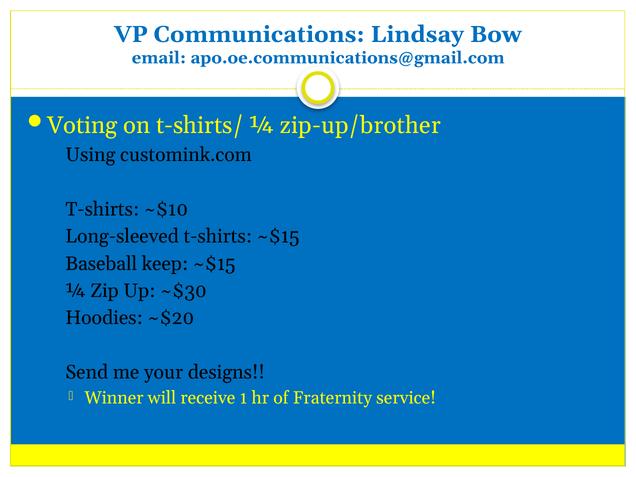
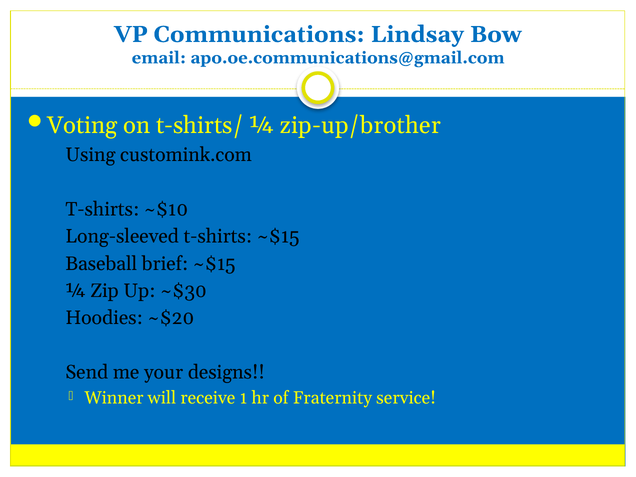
keep: keep -> brief
